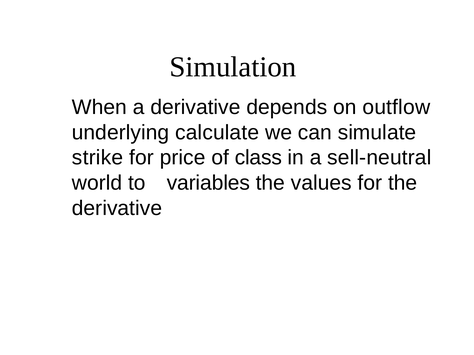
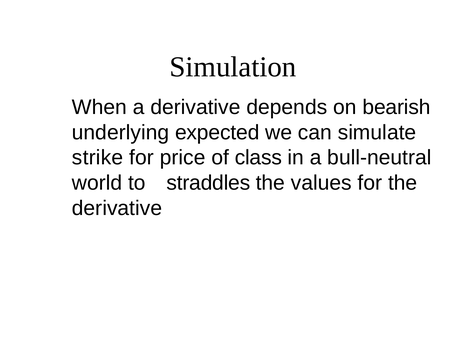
outflow: outflow -> bearish
calculate: calculate -> expected
sell-neutral: sell-neutral -> bull-neutral
variables: variables -> straddles
